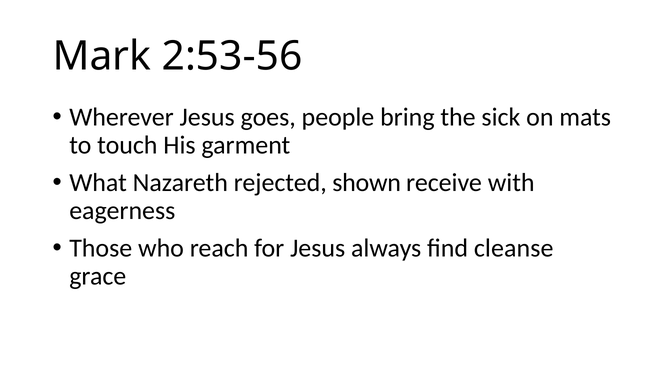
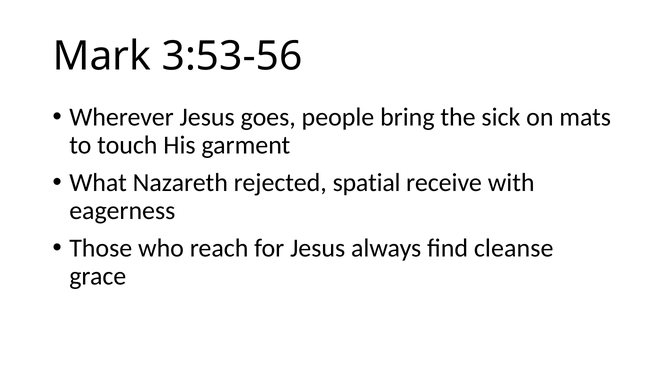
2:53-56: 2:53-56 -> 3:53-56
shown: shown -> spatial
